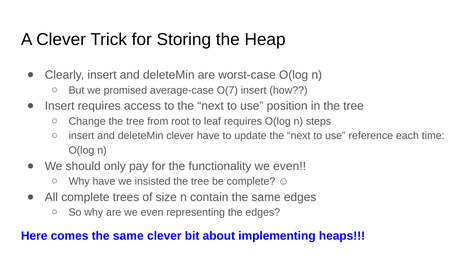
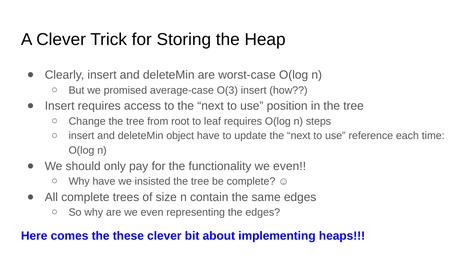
O(7: O(7 -> O(3
deleteMin clever: clever -> object
comes the same: same -> these
